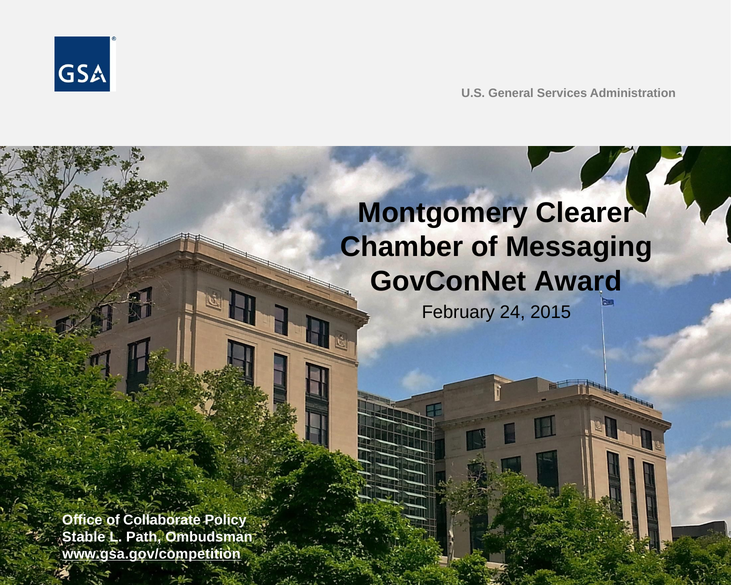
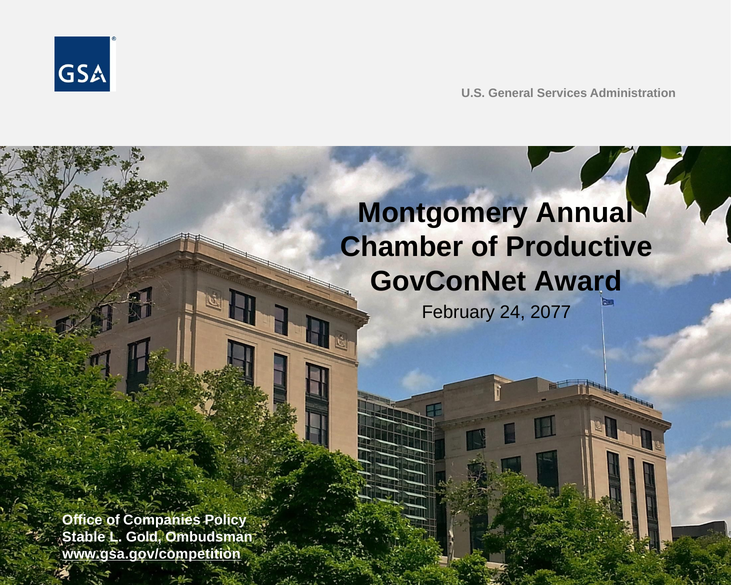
Clearer: Clearer -> Annual
Messaging: Messaging -> Productive
2015: 2015 -> 2077
Collaborate: Collaborate -> Companies
Path: Path -> Gold
